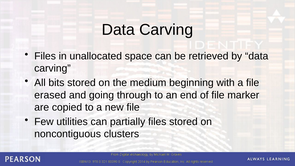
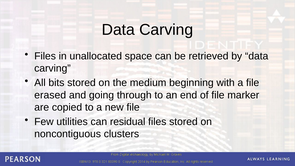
partially: partially -> residual
